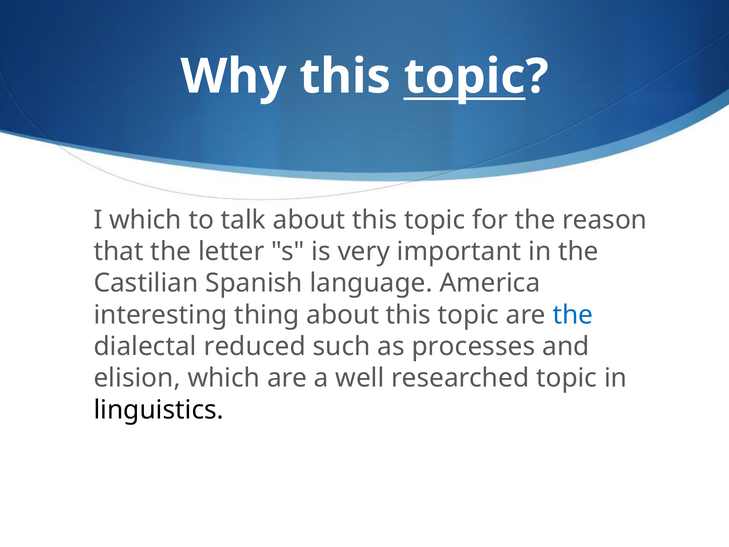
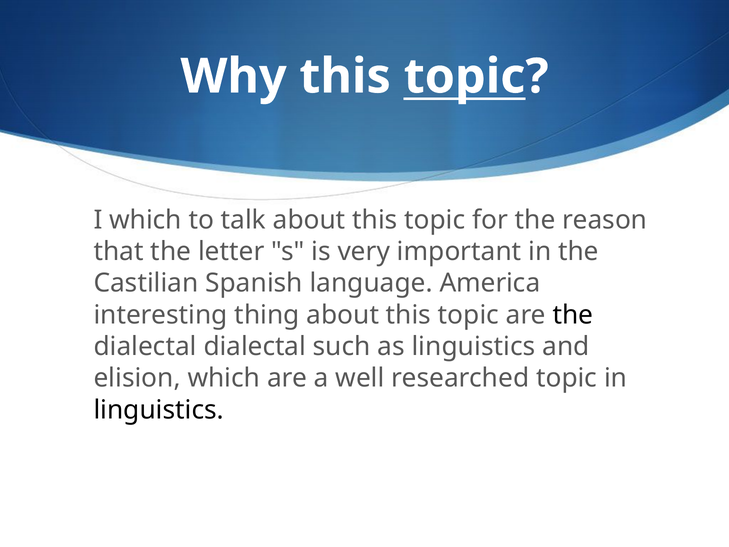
the at (573, 315) colour: blue -> black
dialectal reduced: reduced -> dialectal
as processes: processes -> linguistics
